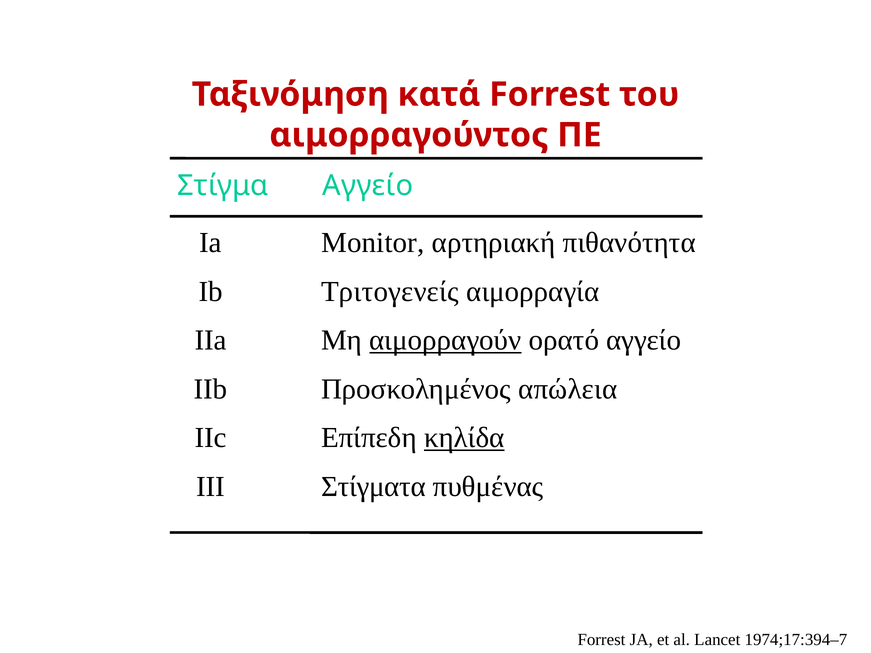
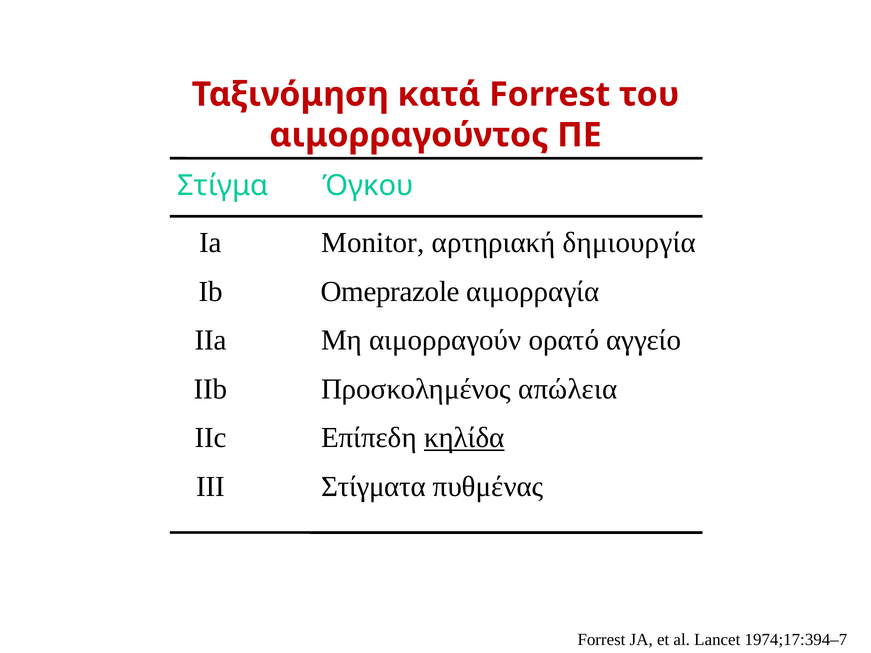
Στίγμα Αγγείο: Αγγείο -> Όγκου
πιθανότητα: πιθανότητα -> δημιουργία
Τριτογενείς: Τριτογενείς -> Omeprazole
αιμορραγούν underline: present -> none
